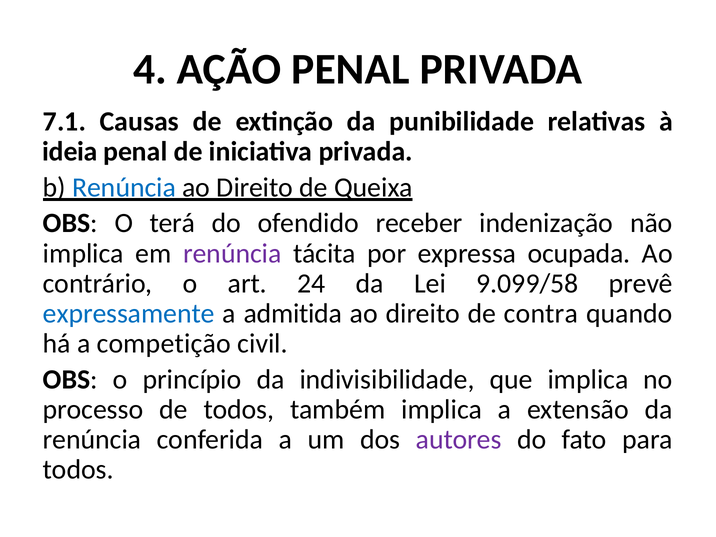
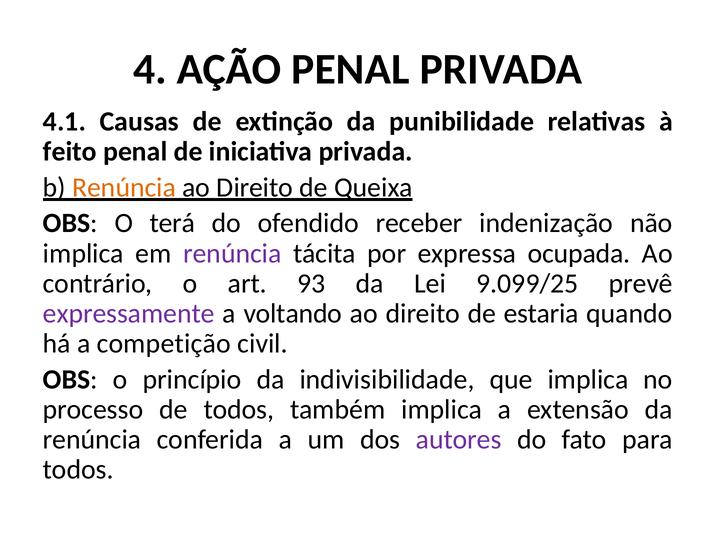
7.1: 7.1 -> 4.1
ideia: ideia -> feito
Renúncia at (124, 187) colour: blue -> orange
24: 24 -> 93
9.099/58: 9.099/58 -> 9.099/25
expressamente colour: blue -> purple
admitida: admitida -> voltando
contra: contra -> estaria
